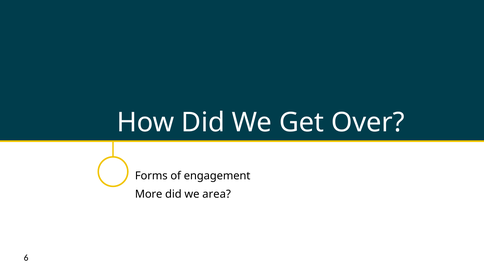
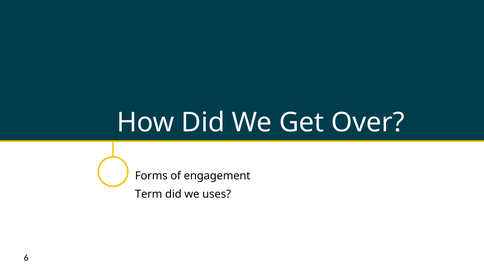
More: More -> Term
area: area -> uses
